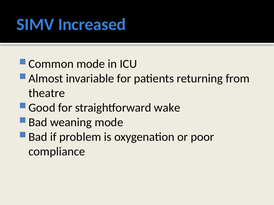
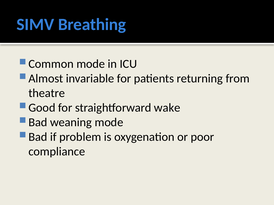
Increased: Increased -> Breathing
